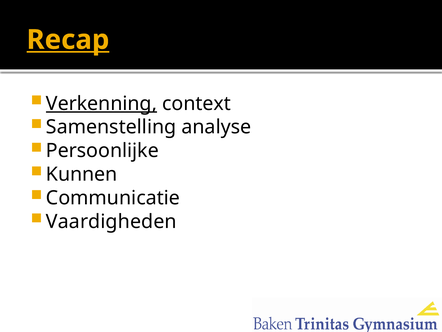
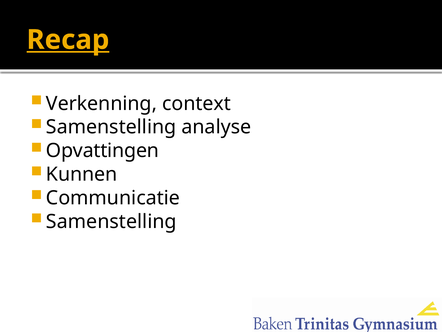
Verkenning underline: present -> none
Persoonlijke: Persoonlijke -> Opvattingen
Vaardigheden at (111, 221): Vaardigheden -> Samenstelling
